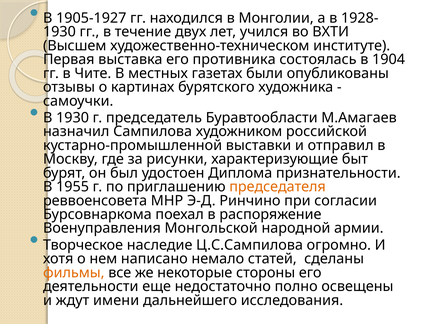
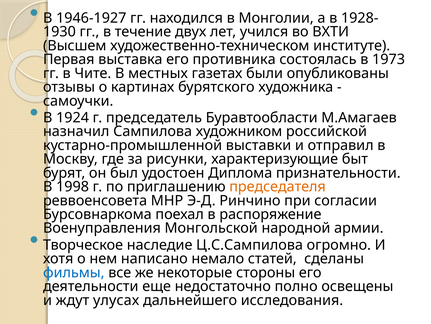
1905-1927: 1905-1927 -> 1946-1927
1904: 1904 -> 1973
В 1930: 1930 -> 1924
1955: 1955 -> 1998
фильмы colour: orange -> blue
имени: имени -> улусах
